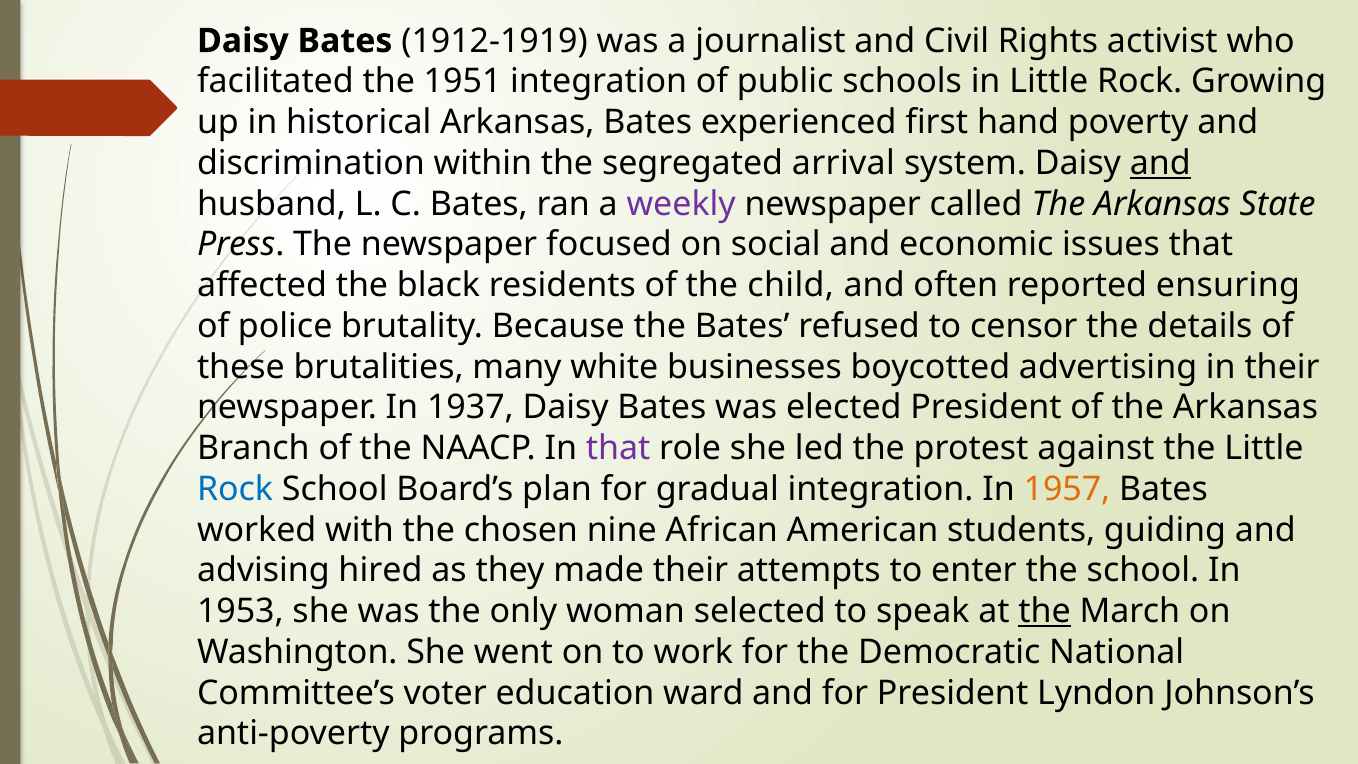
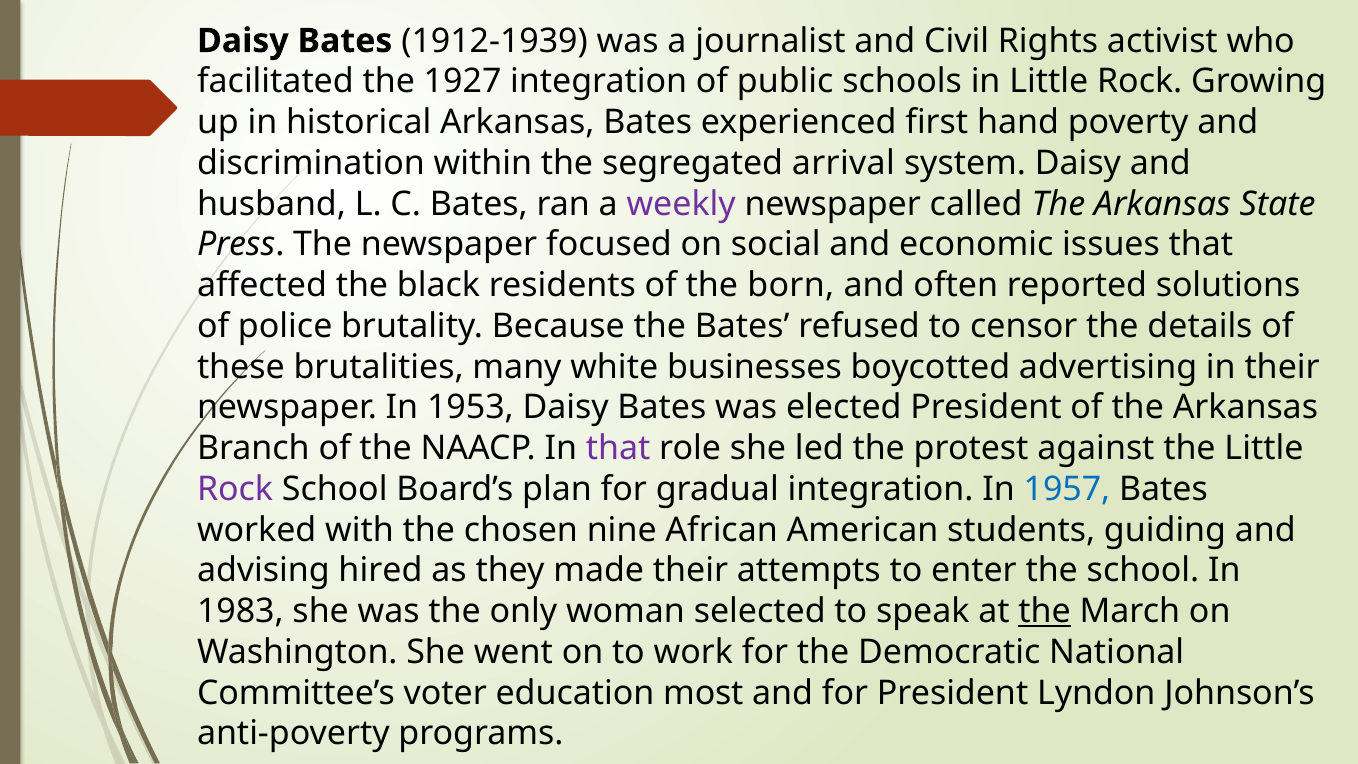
1912-1919: 1912-1919 -> 1912-1939
1951: 1951 -> 1927
and at (1160, 163) underline: present -> none
child: child -> born
ensuring: ensuring -> solutions
1937: 1937 -> 1953
Rock at (235, 489) colour: blue -> purple
1957 colour: orange -> blue
1953: 1953 -> 1983
ward: ward -> most
